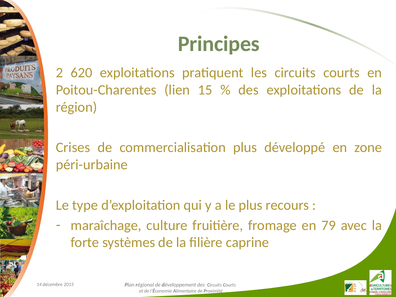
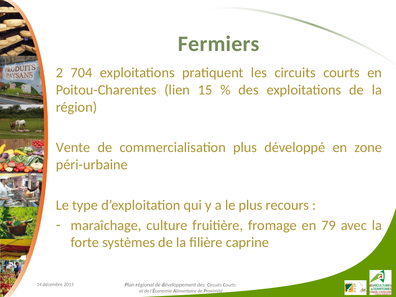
Principes: Principes -> Fermiers
620: 620 -> 704
Crises: Crises -> Vente
